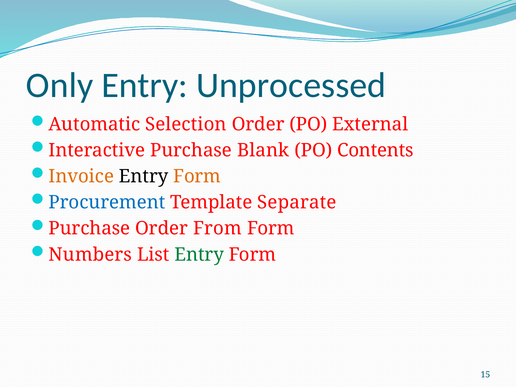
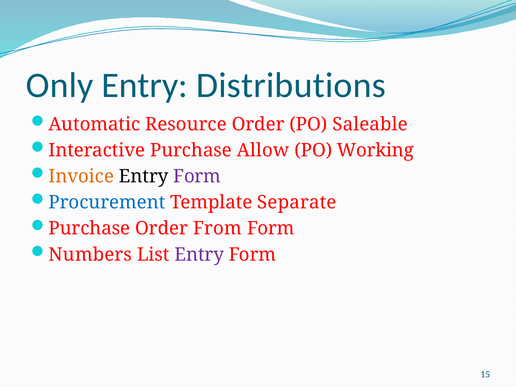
Unprocessed: Unprocessed -> Distributions
Selection: Selection -> Resource
External: External -> Saleable
Blank: Blank -> Allow
Contents: Contents -> Working
Form at (197, 176) colour: orange -> purple
Entry at (199, 255) colour: green -> purple
